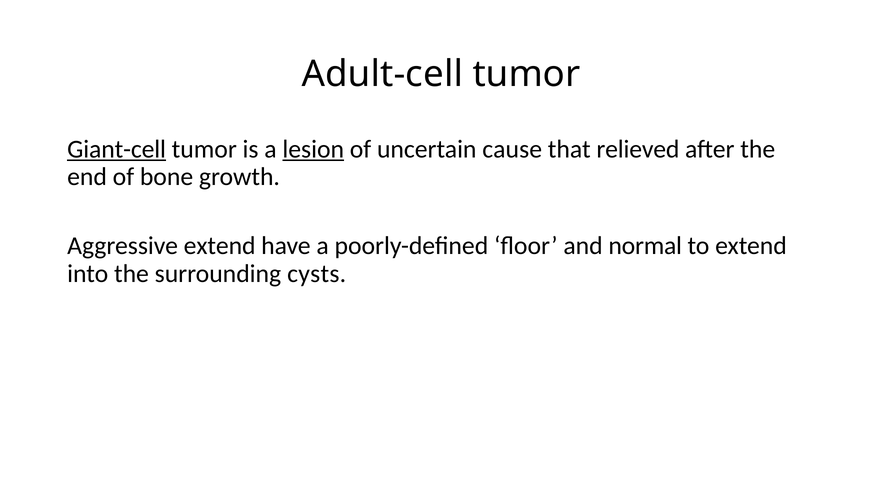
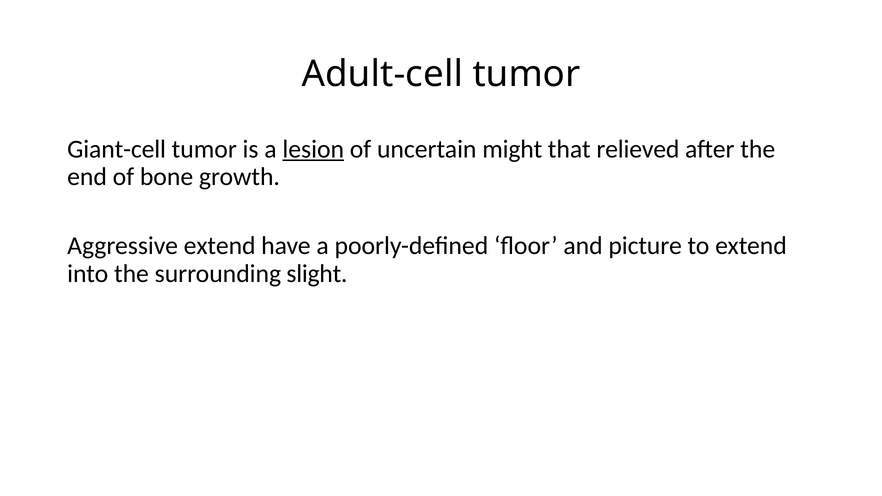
Giant-cell underline: present -> none
cause: cause -> might
normal: normal -> picture
cysts: cysts -> slight
